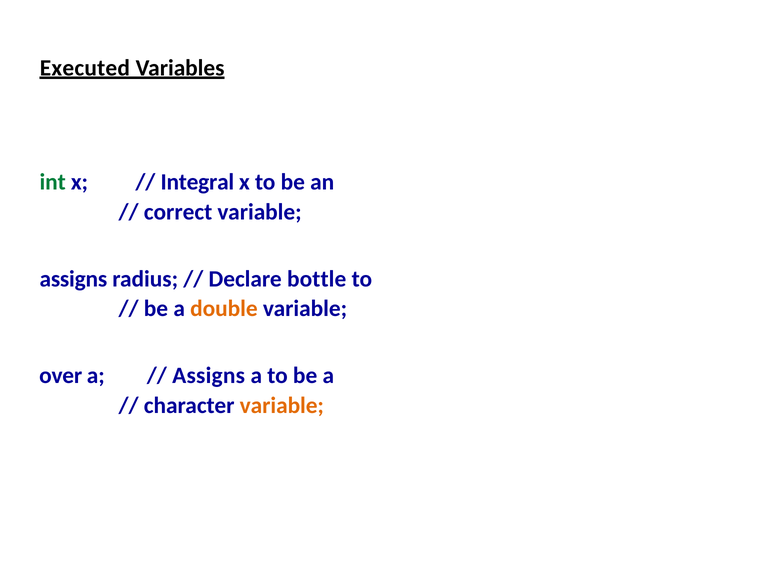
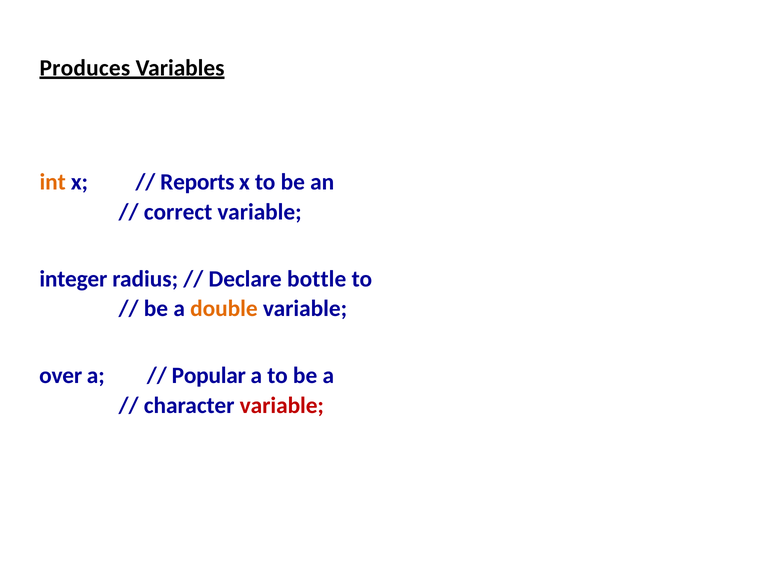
Executed: Executed -> Produces
int colour: green -> orange
Integral: Integral -> Reports
assigns at (73, 279): assigns -> integer
Assigns at (209, 375): Assigns -> Popular
variable at (282, 405) colour: orange -> red
